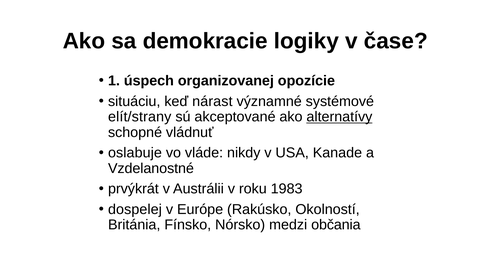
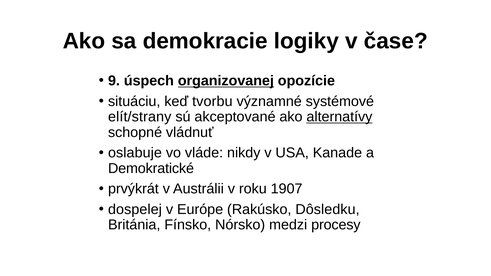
1: 1 -> 9
organizovanej underline: none -> present
nárast: nárast -> tvorbu
Vzdelanostné: Vzdelanostné -> Demokratické
1983: 1983 -> 1907
Okolností: Okolností -> Dôsledku
občania: občania -> procesy
